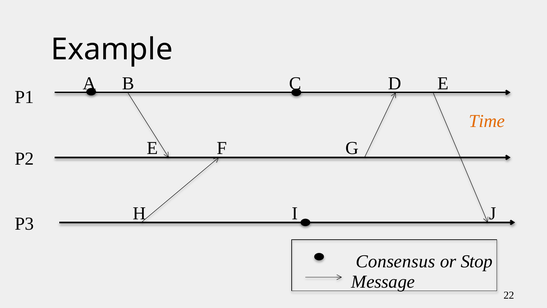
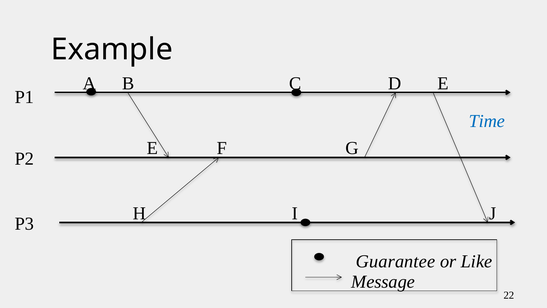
Time colour: orange -> blue
Consensus: Consensus -> Guarantee
Stop: Stop -> Like
